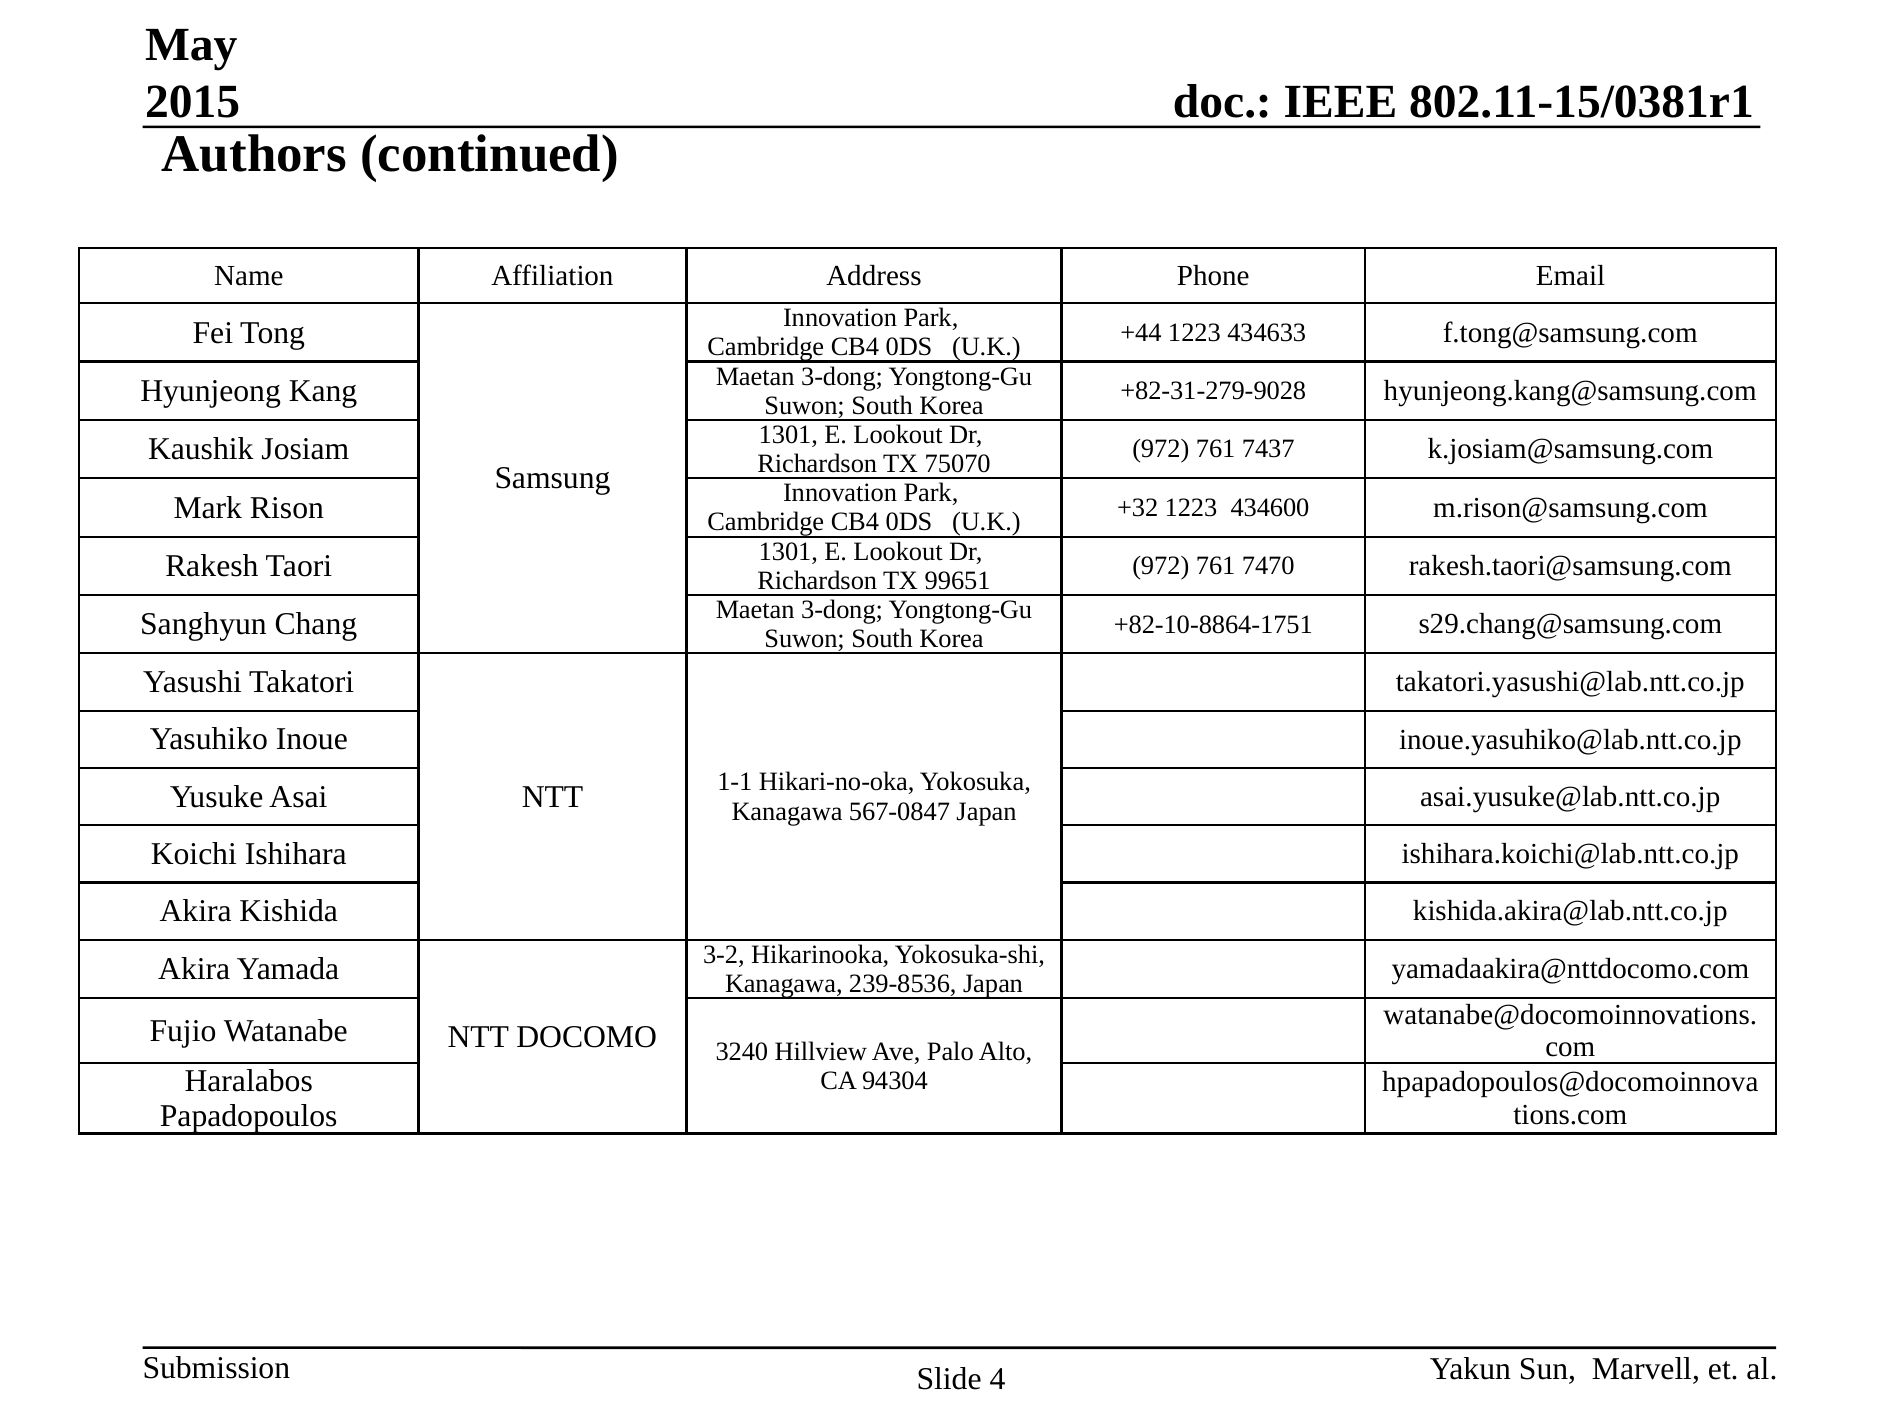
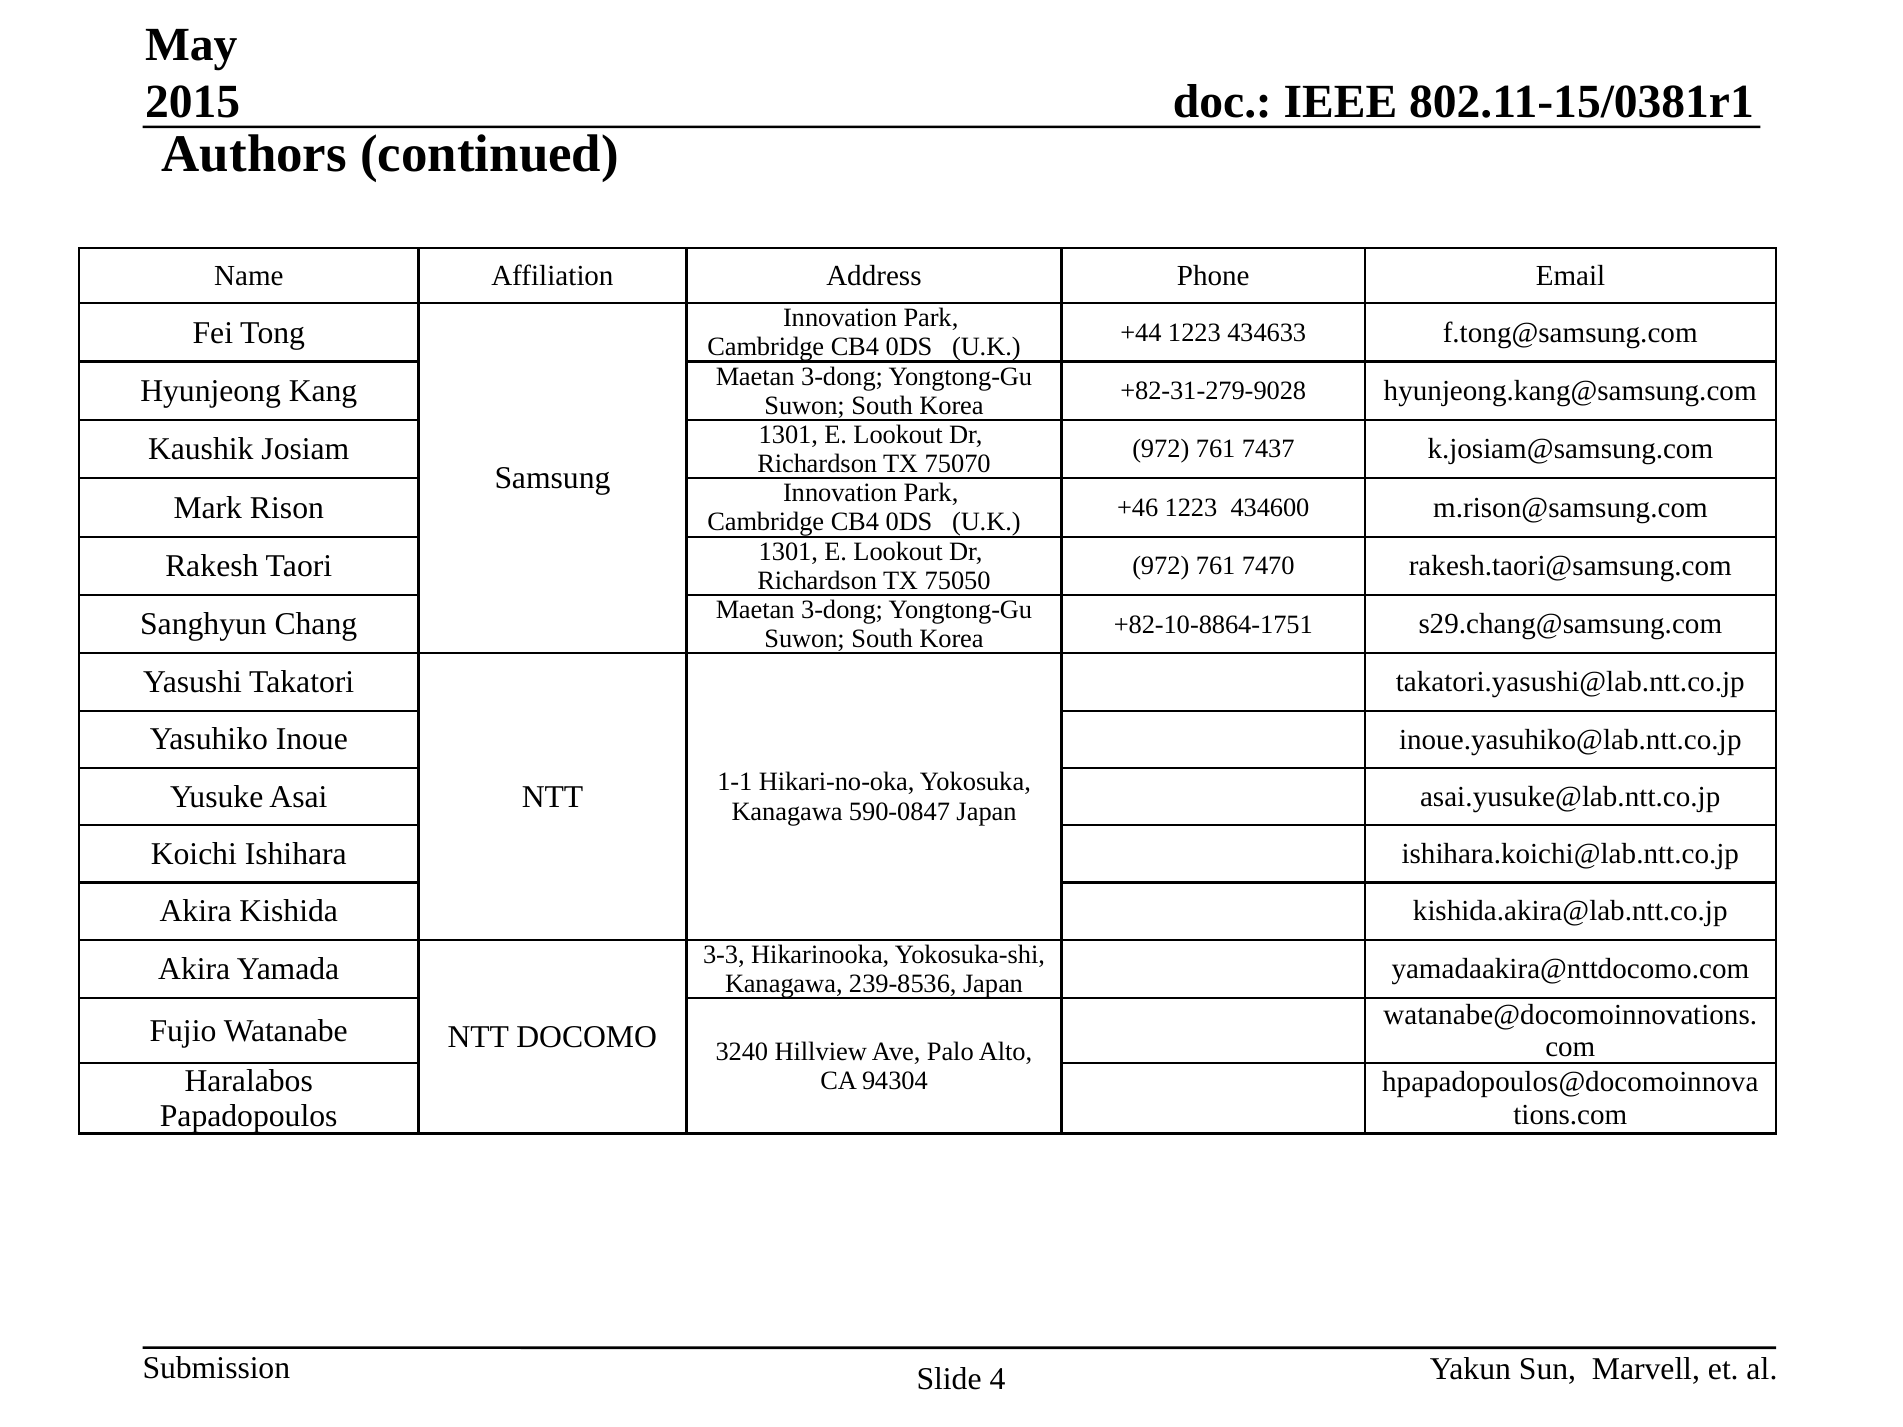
+32: +32 -> +46
99651: 99651 -> 75050
567-0847: 567-0847 -> 590-0847
3-2: 3-2 -> 3-3
